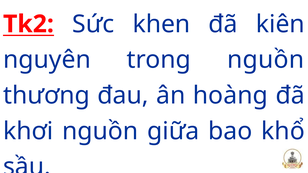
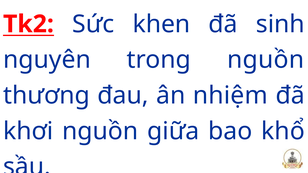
kiên: kiên -> sinh
hoàng: hoàng -> nhiệm
